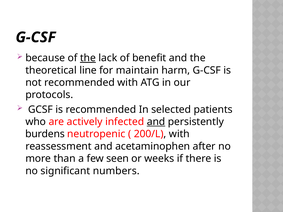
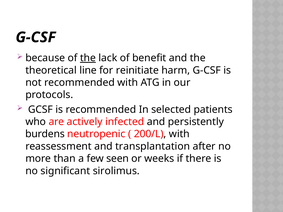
maintain: maintain -> reinitiate
and at (156, 122) underline: present -> none
acetaminophen: acetaminophen -> transplantation
numbers: numbers -> sirolimus
